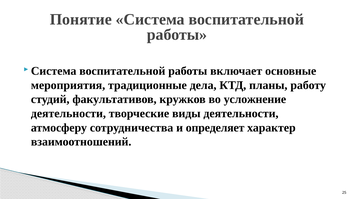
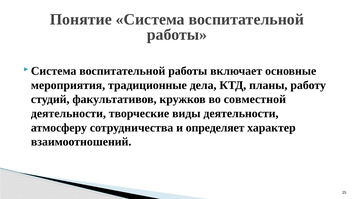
усложнение: усложнение -> совместной
